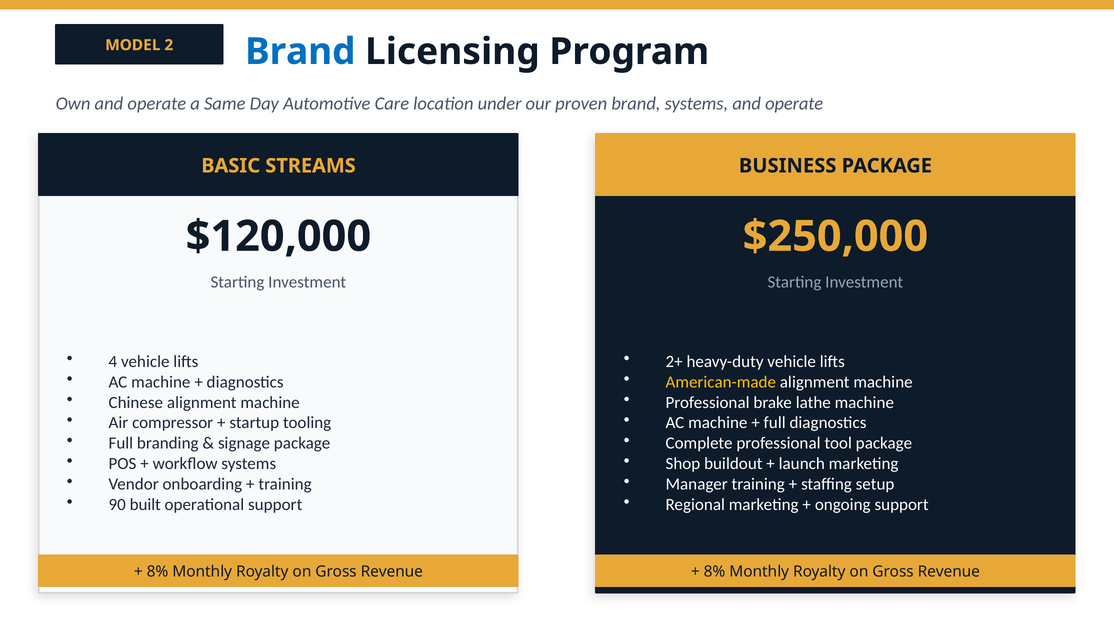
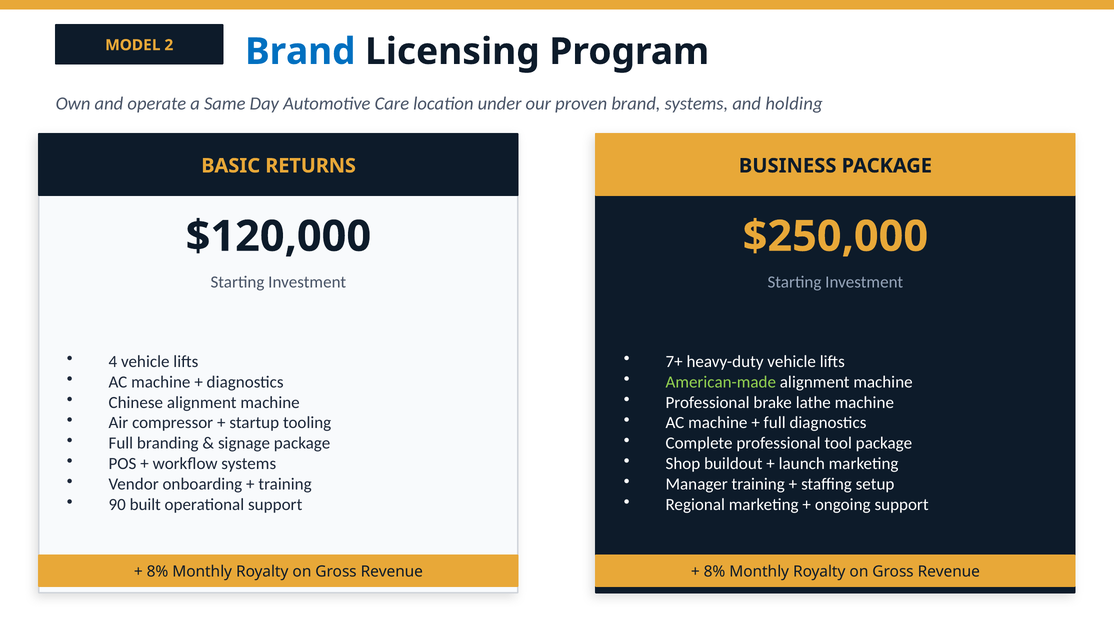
systems and operate: operate -> holding
STREAMS: STREAMS -> RETURNS
2+: 2+ -> 7+
American-made colour: yellow -> light green
